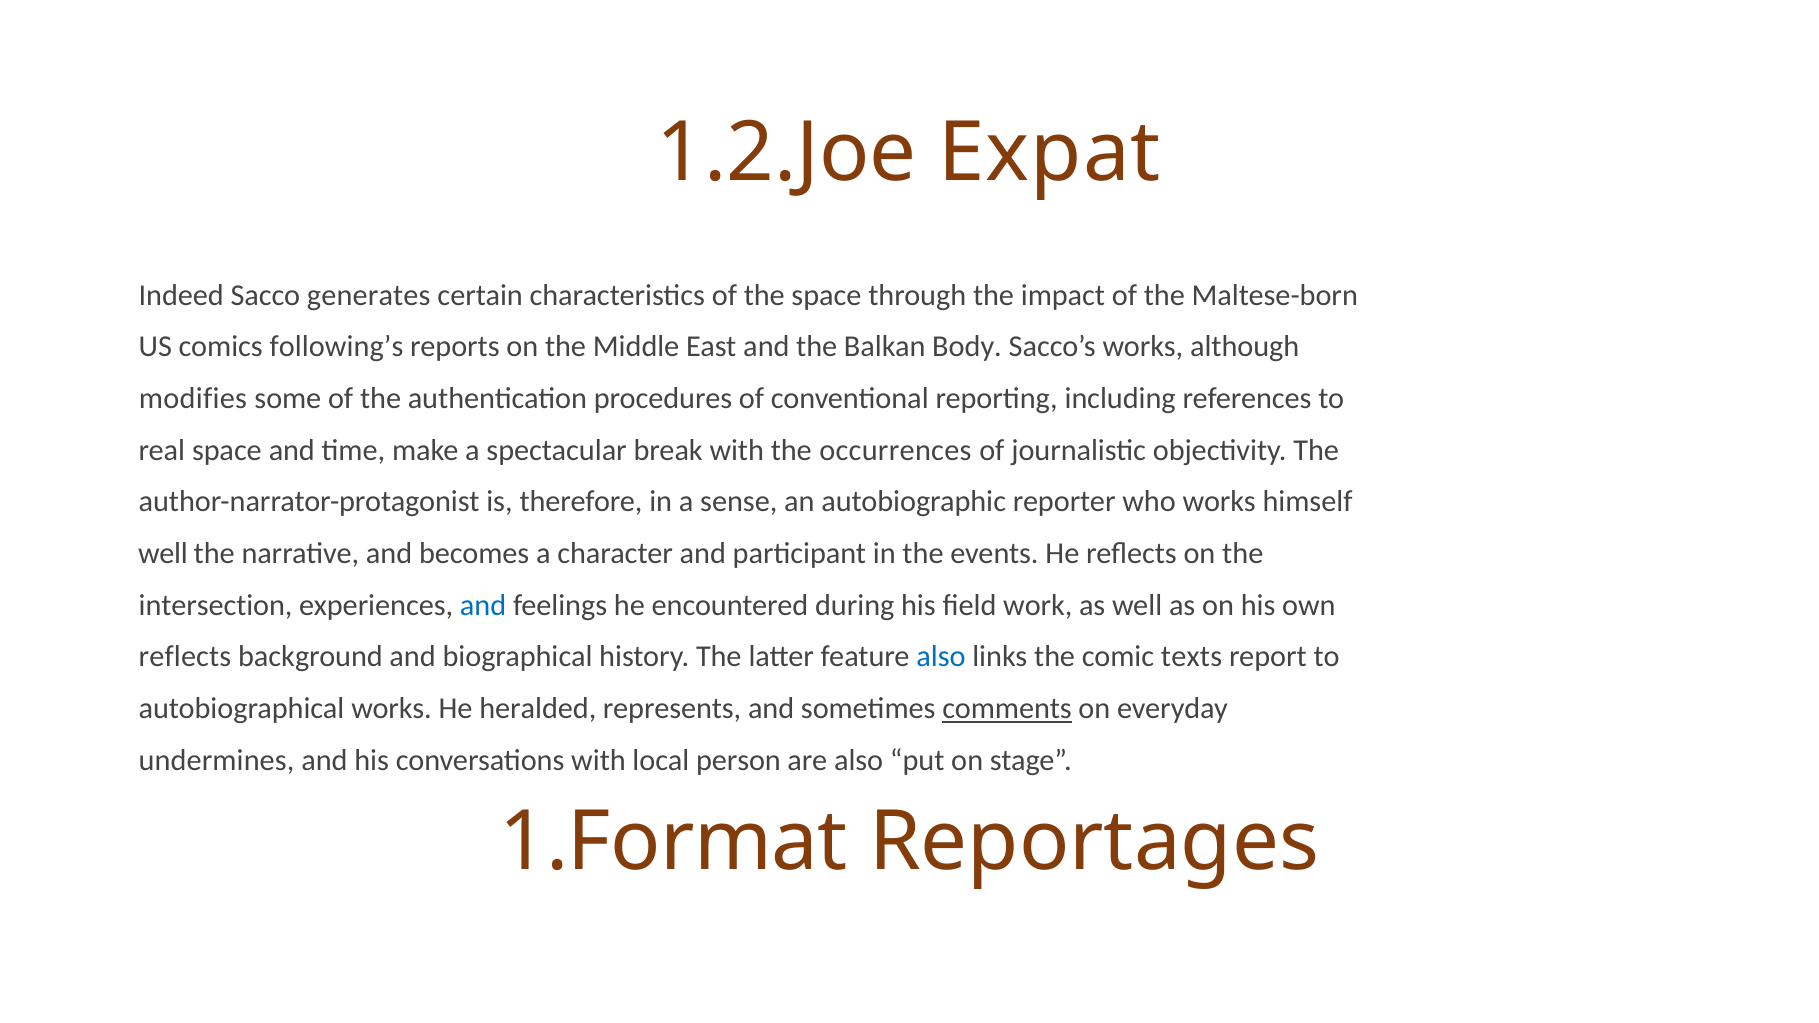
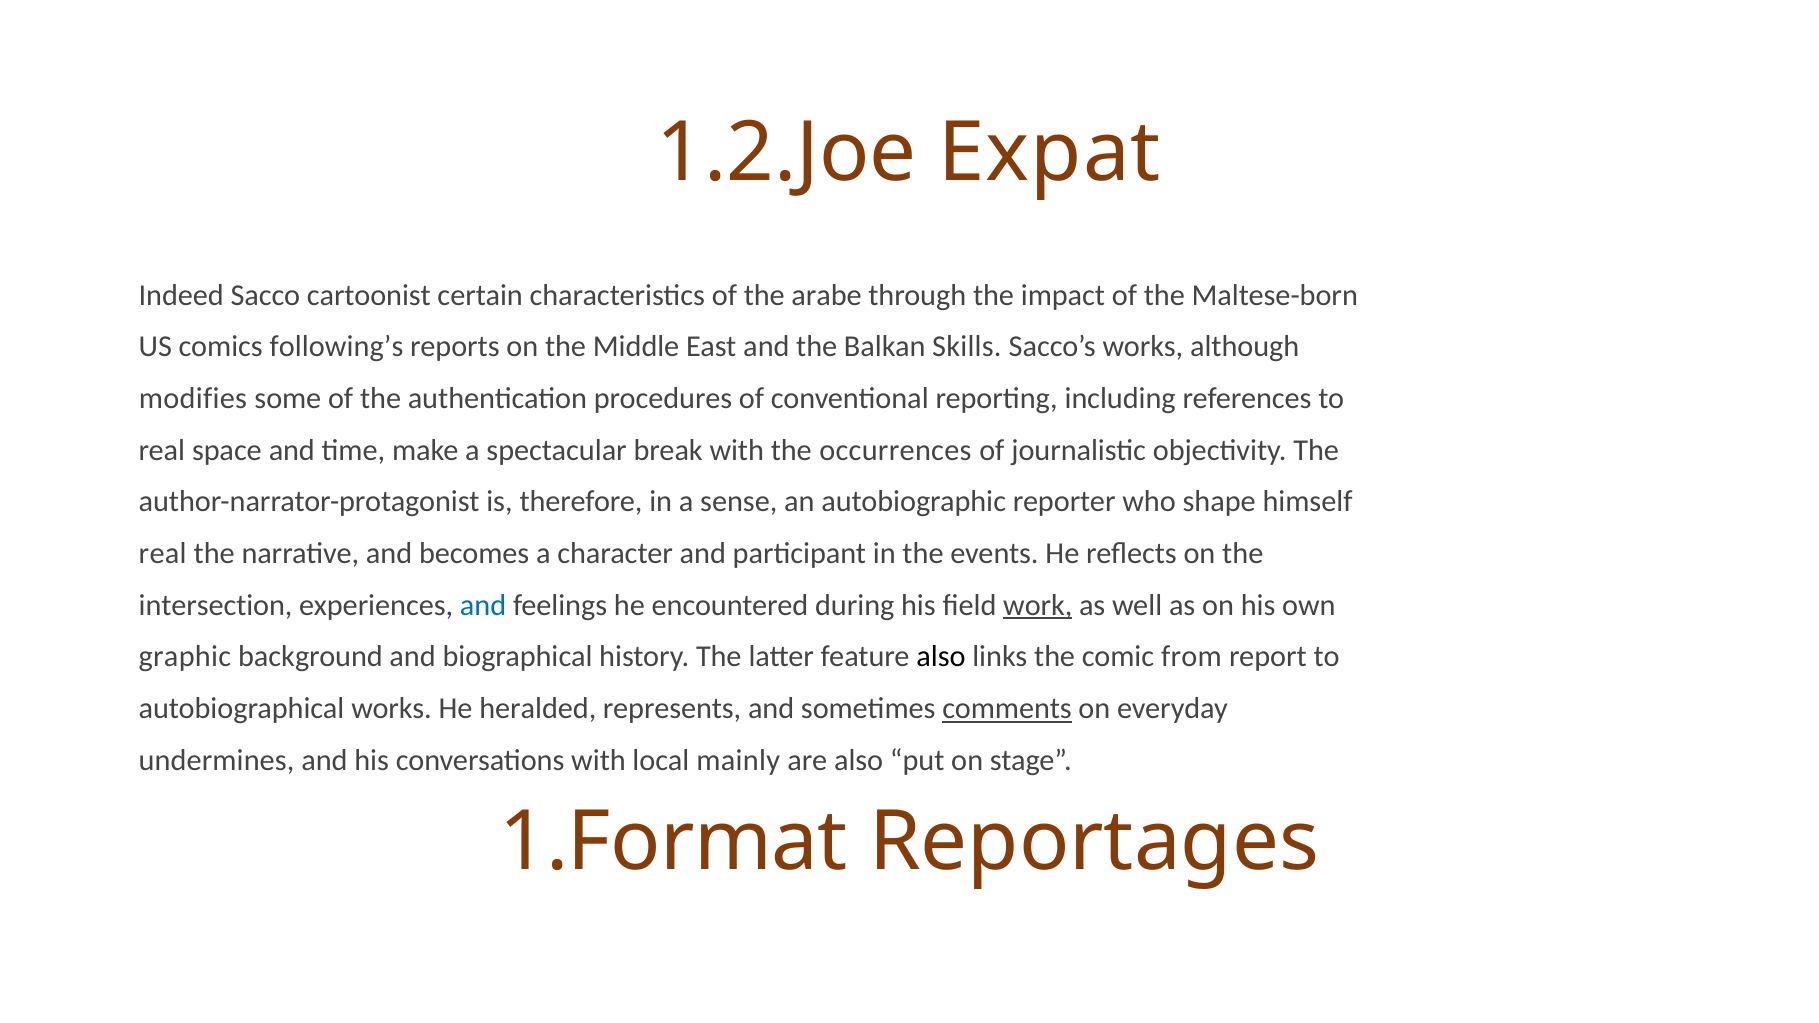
generates: generates -> cartoonist
the space: space -> arabe
Body: Body -> Skills
who works: works -> shape
well at (163, 554): well -> real
work underline: none -> present
reflects at (185, 657): reflects -> graphic
also at (941, 657) colour: blue -> black
texts: texts -> from
person: person -> mainly
